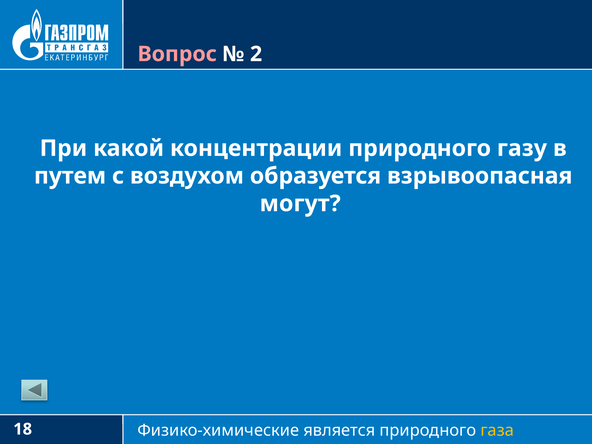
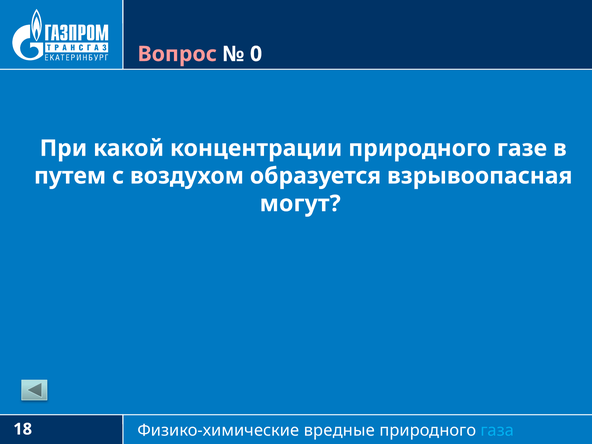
2: 2 -> 0
газу: газу -> газе
является: является -> вредные
газа colour: yellow -> light blue
